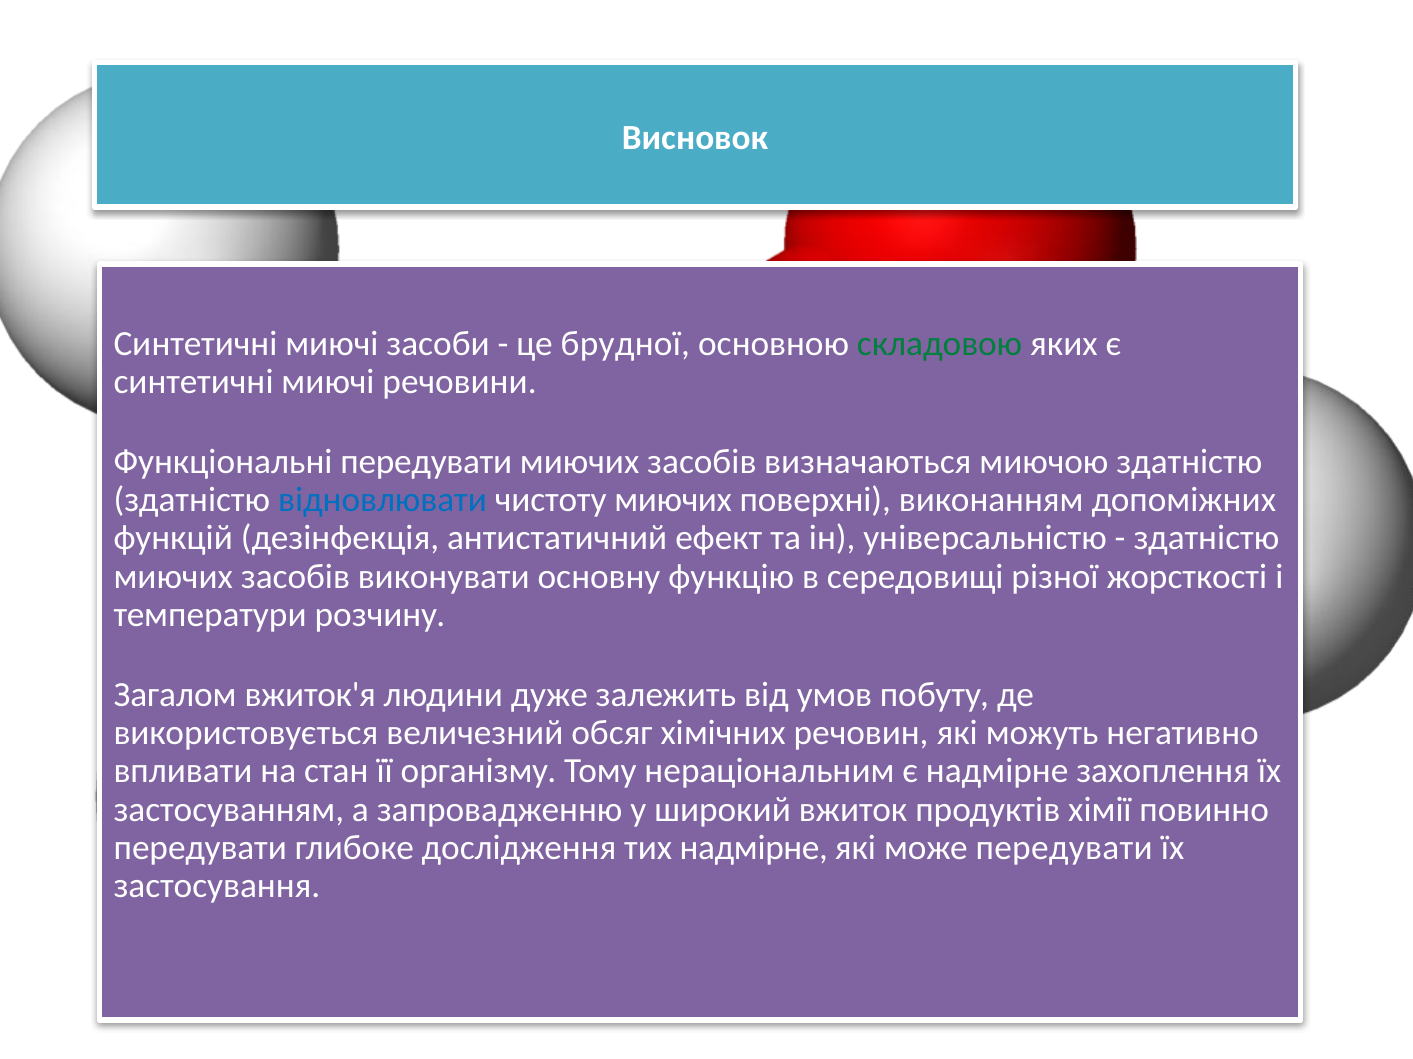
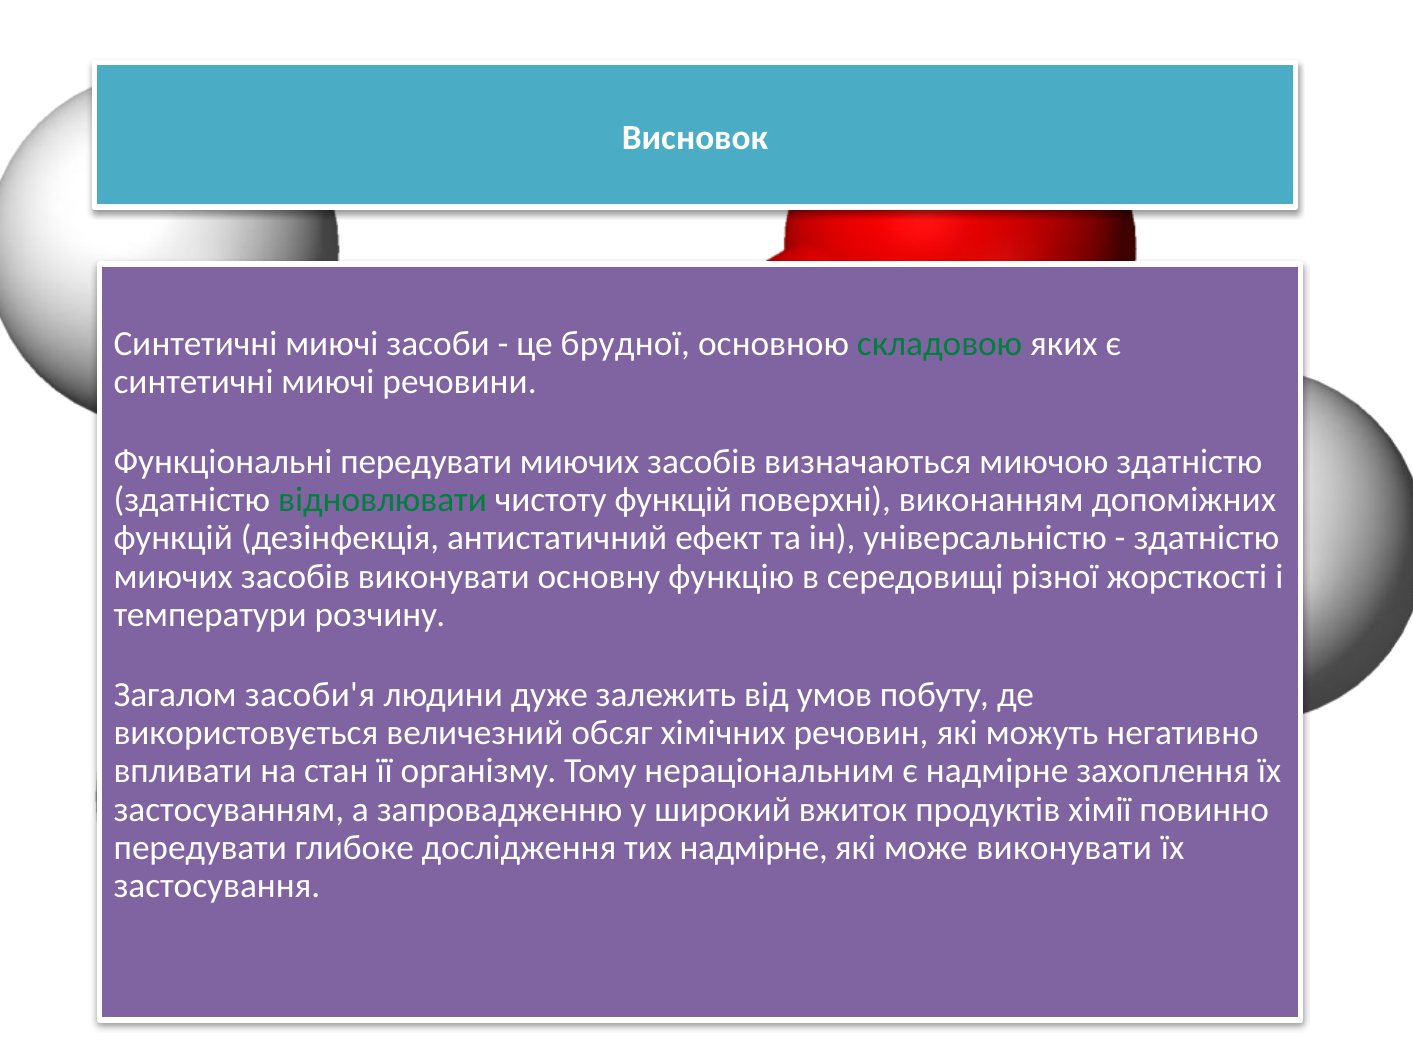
відновлювати colour: blue -> green
чистоту миючих: миючих -> функцій
вжиток'я: вжиток'я -> засоби'я
може передувати: передувати -> виконувати
